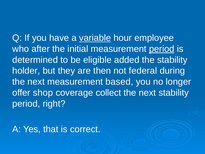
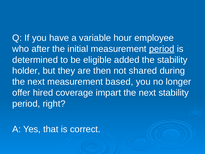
variable underline: present -> none
federal: federal -> shared
shop: shop -> hired
collect: collect -> impart
